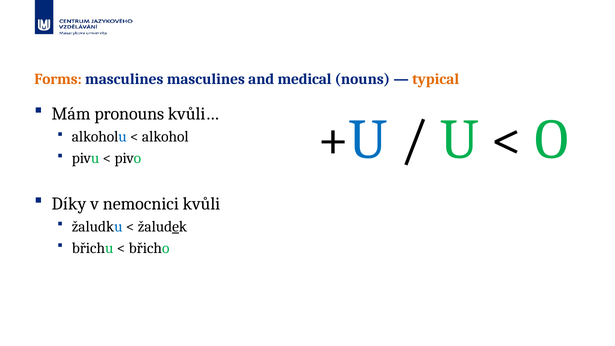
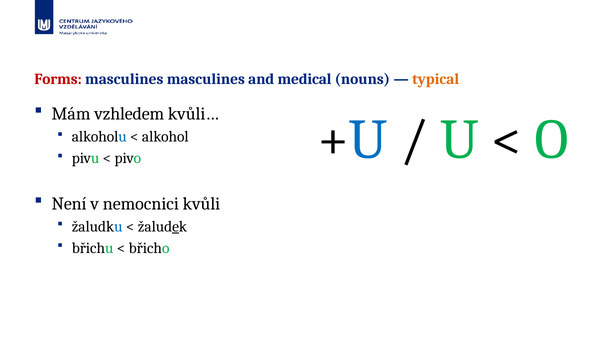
Forms colour: orange -> red
pronouns: pronouns -> vzhledem
Díky: Díky -> Není
